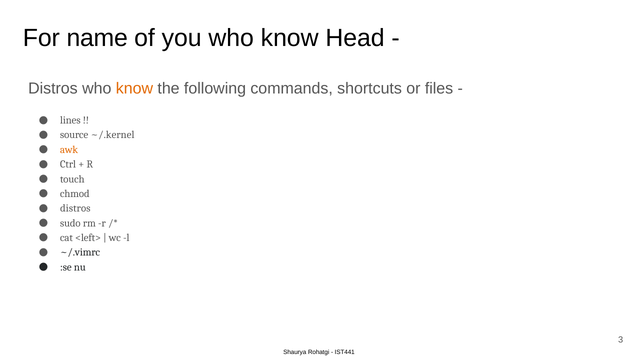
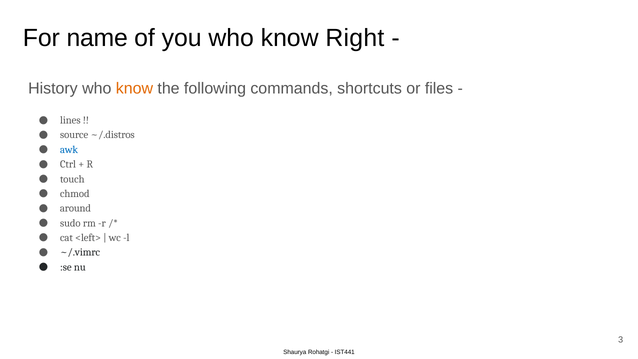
Head: Head -> Right
Distros at (53, 89): Distros -> History
~/.kernel: ~/.kernel -> ~/.distros
awk colour: orange -> blue
distros at (75, 208): distros -> around
